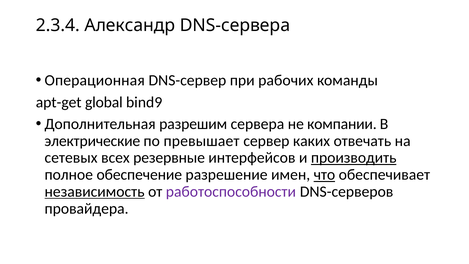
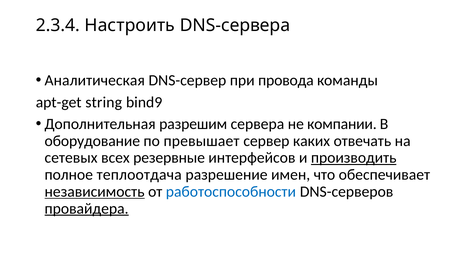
Александр: Александр -> Настроить
Операционная: Операционная -> Аналитическая
рабочих: рабочих -> провода
global: global -> string
электрические: электрические -> оборудование
обеспечение: обеспечение -> теплоотдача
что underline: present -> none
работоспособности colour: purple -> blue
провайдера underline: none -> present
